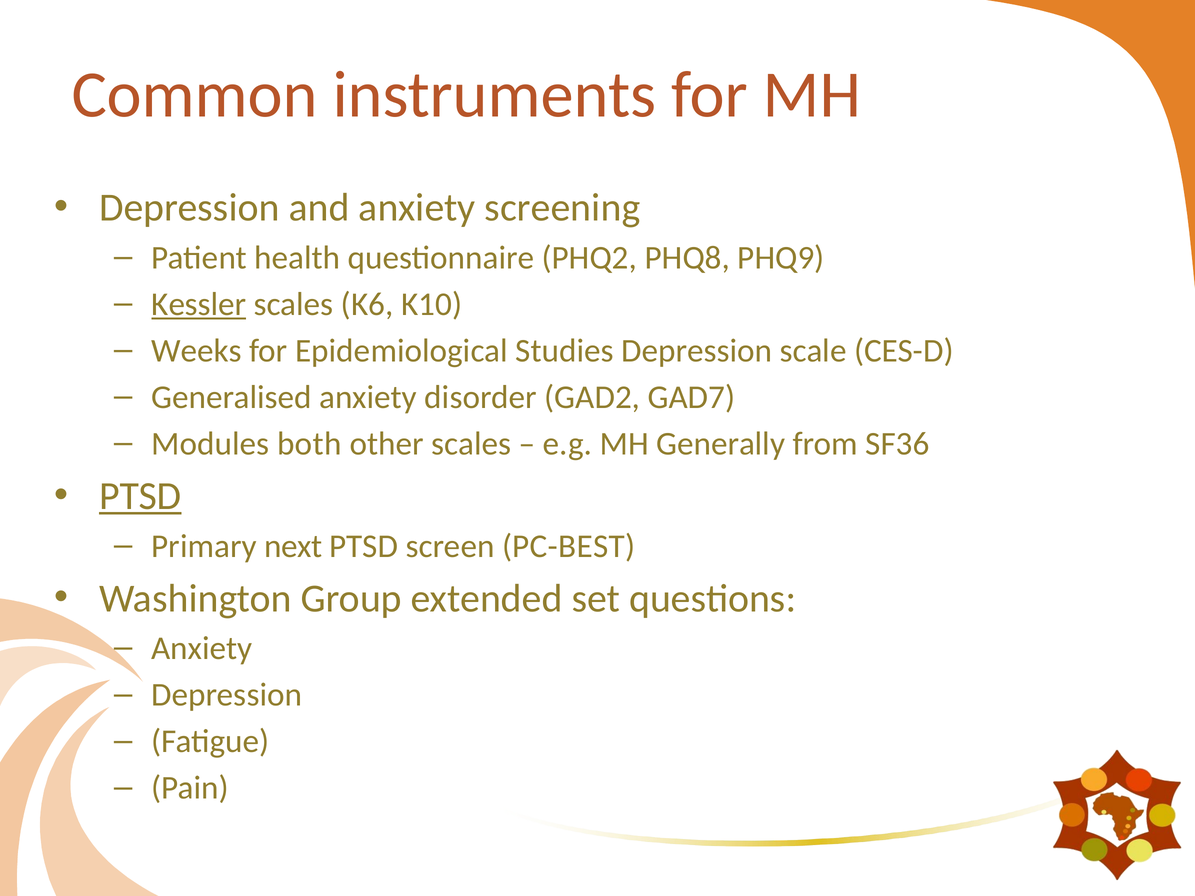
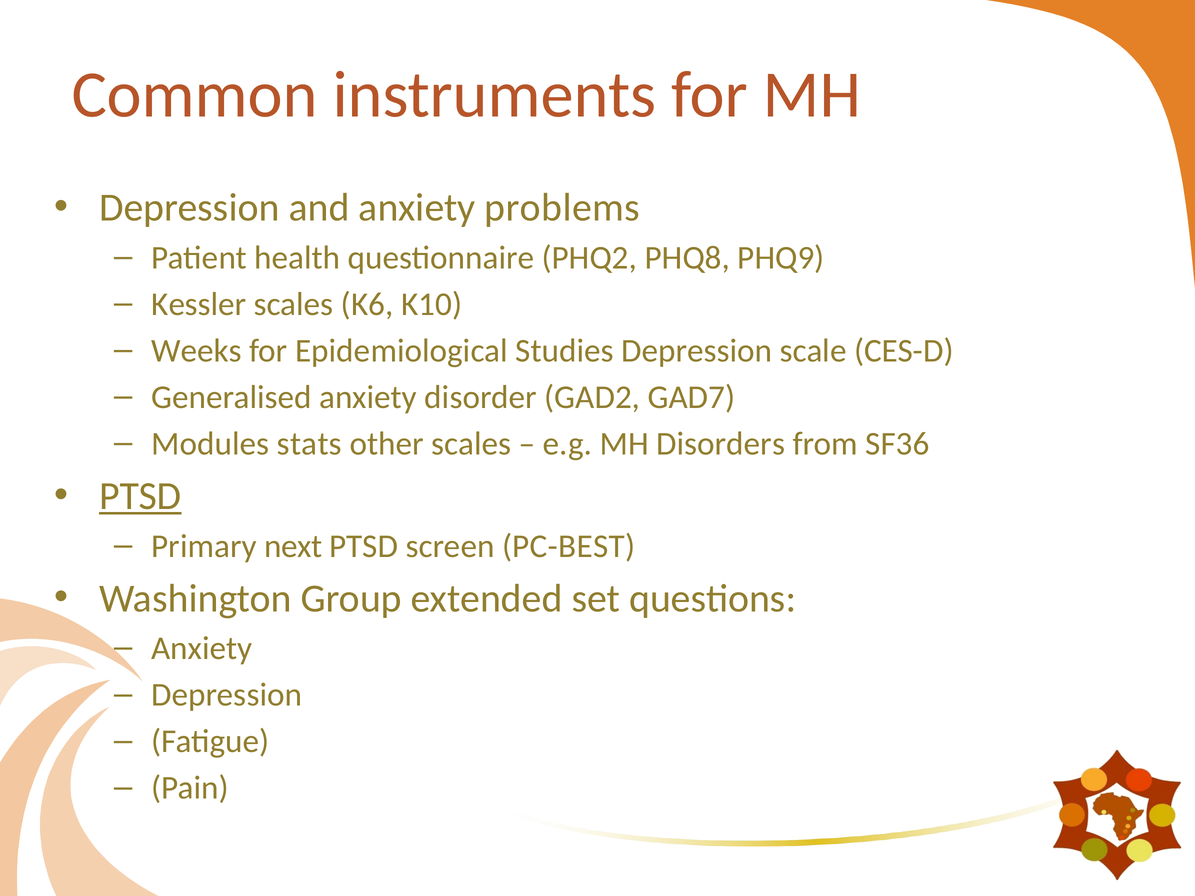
screening: screening -> problems
Kessler underline: present -> none
both: both -> stats
Generally: Generally -> Disorders
